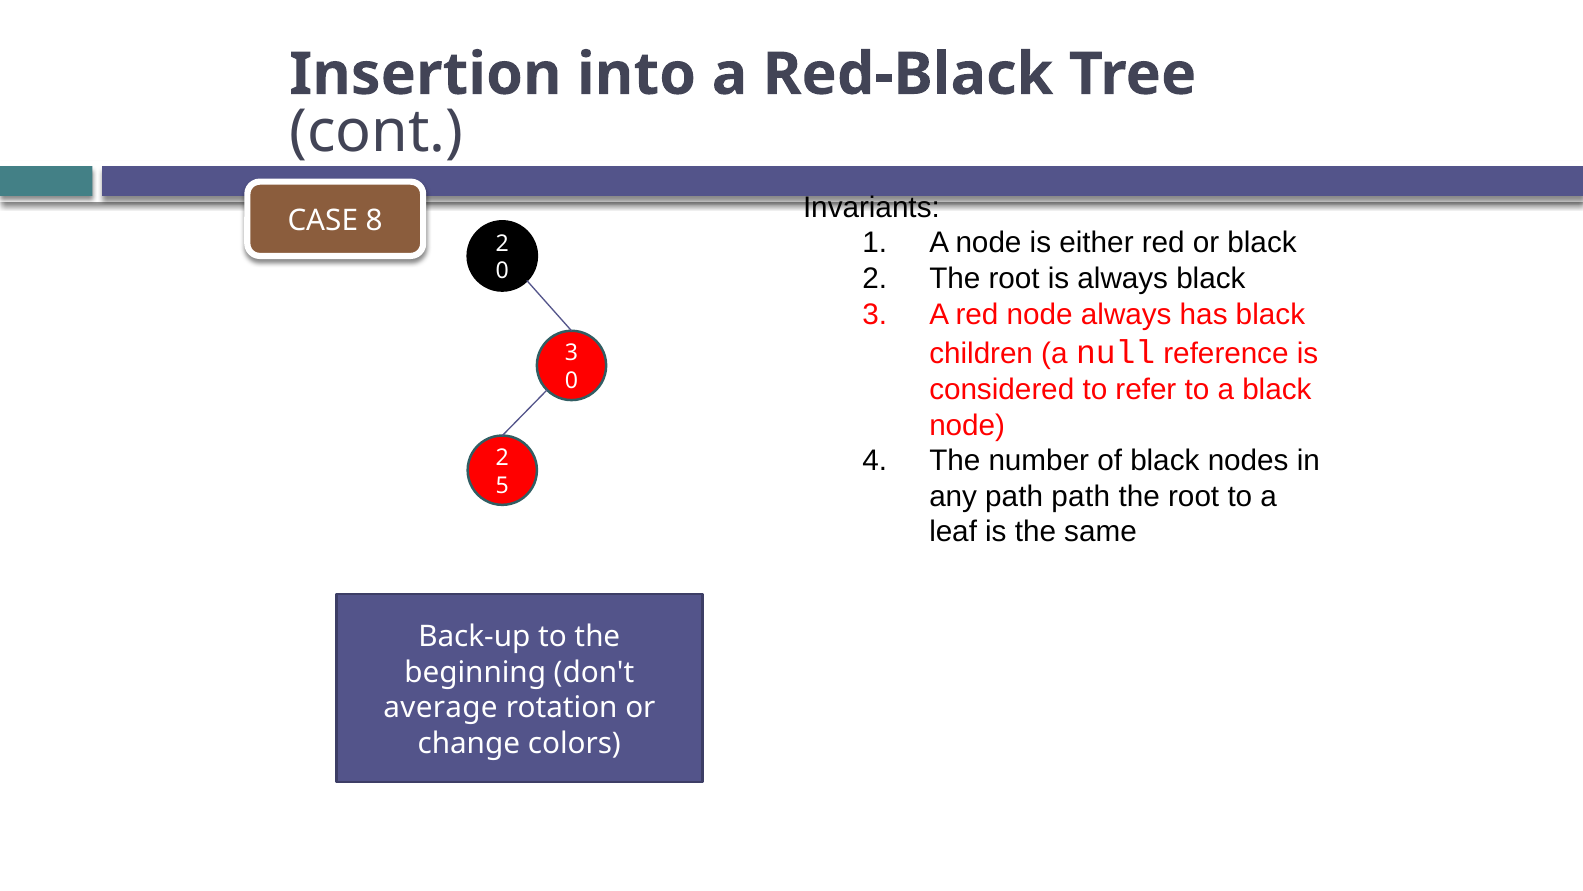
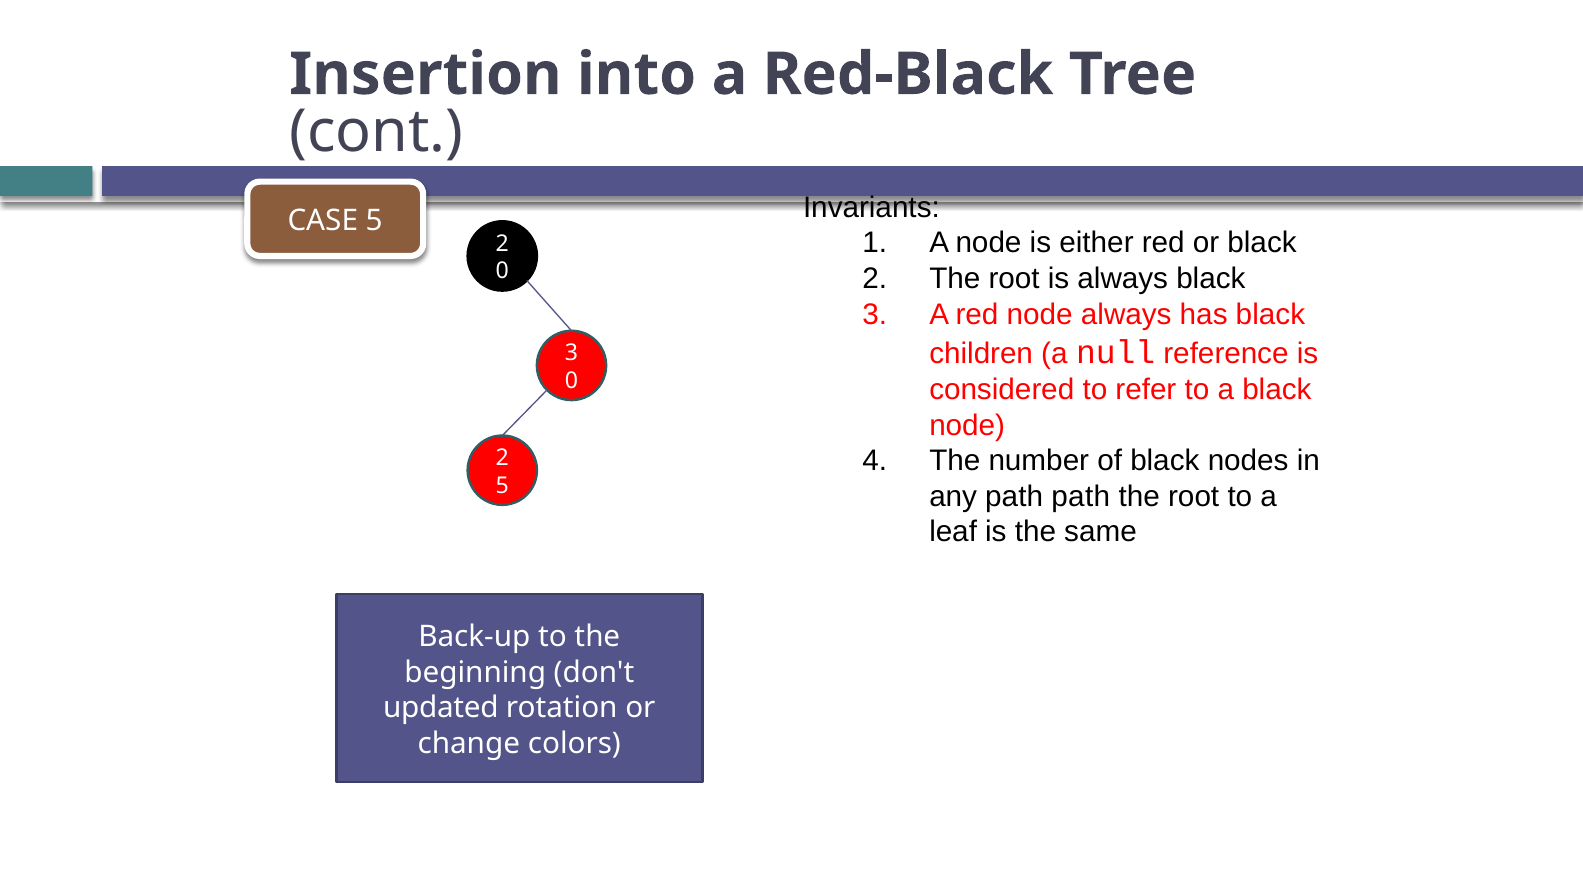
CASE 8: 8 -> 5
average: average -> updated
